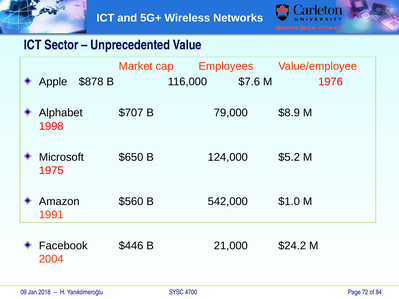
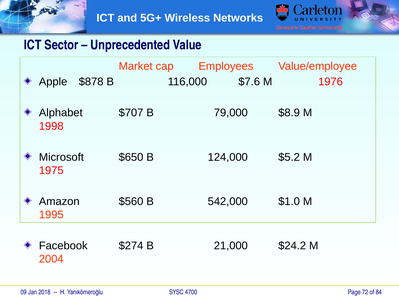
1991: 1991 -> 1995
$446: $446 -> $274
